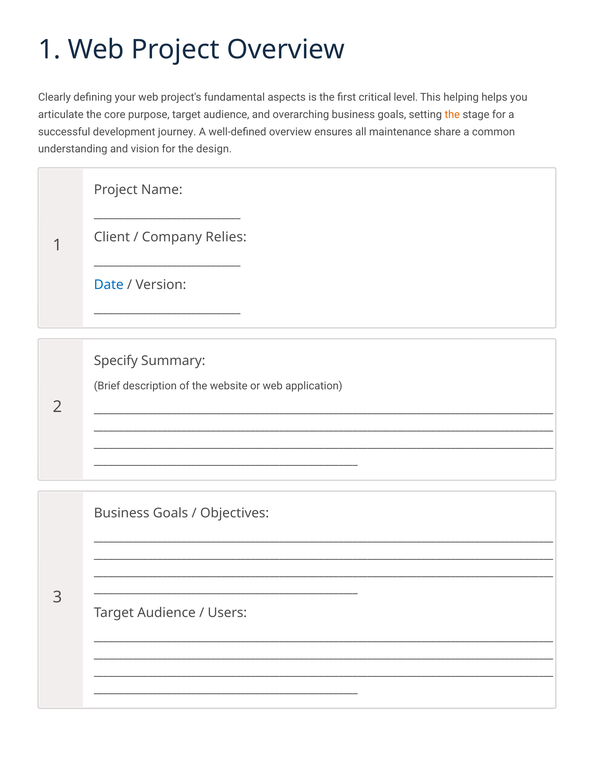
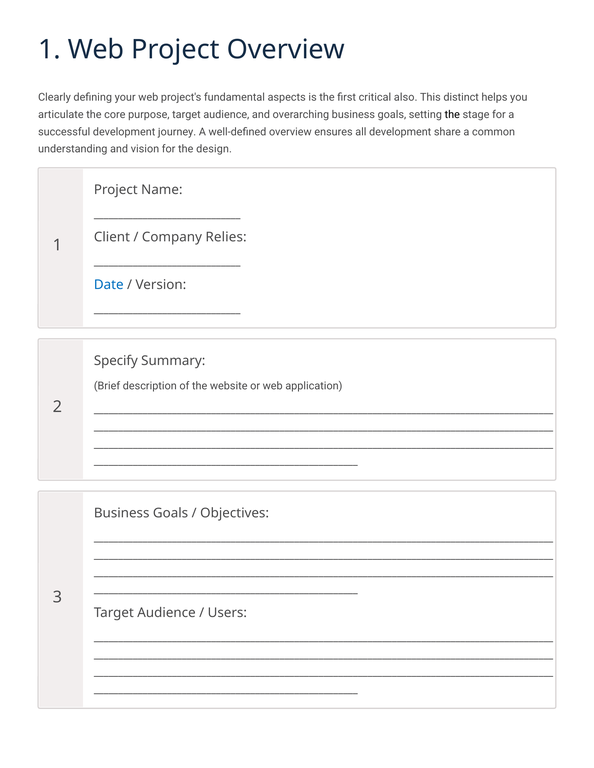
level: level -> also
helping: helping -> distinct
the at (452, 115) colour: orange -> black
all maintenance: maintenance -> development
